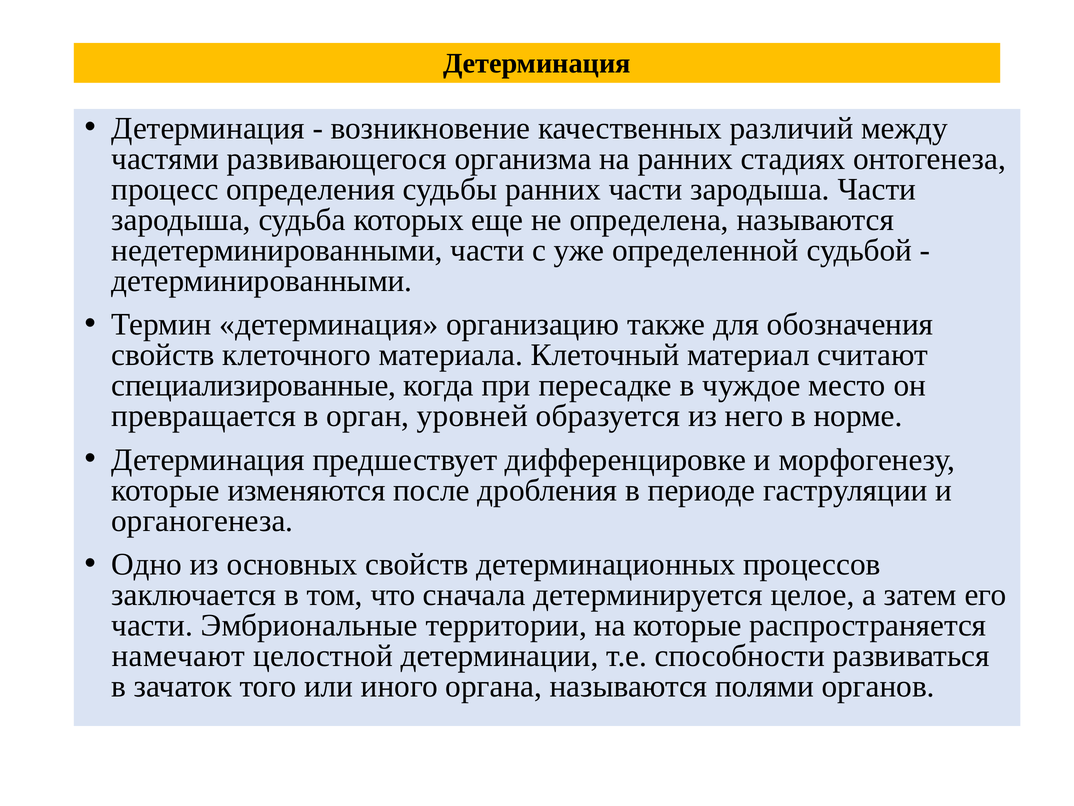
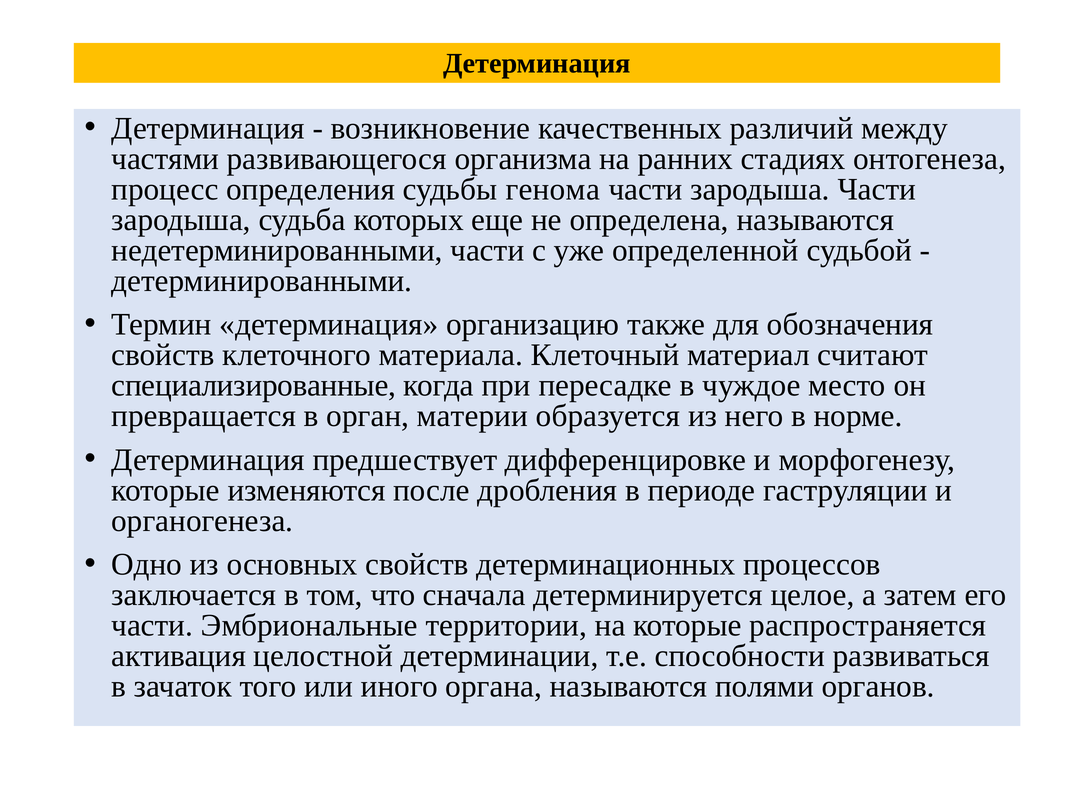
судьбы ранних: ранних -> генома
уровней: уровней -> материи
намечают: намечают -> активация
